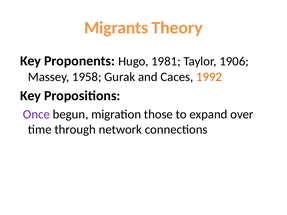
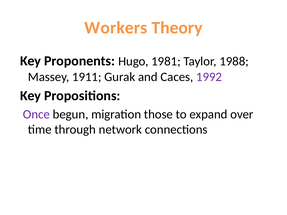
Migrants: Migrants -> Workers
1906: 1906 -> 1988
1958: 1958 -> 1911
1992 colour: orange -> purple
